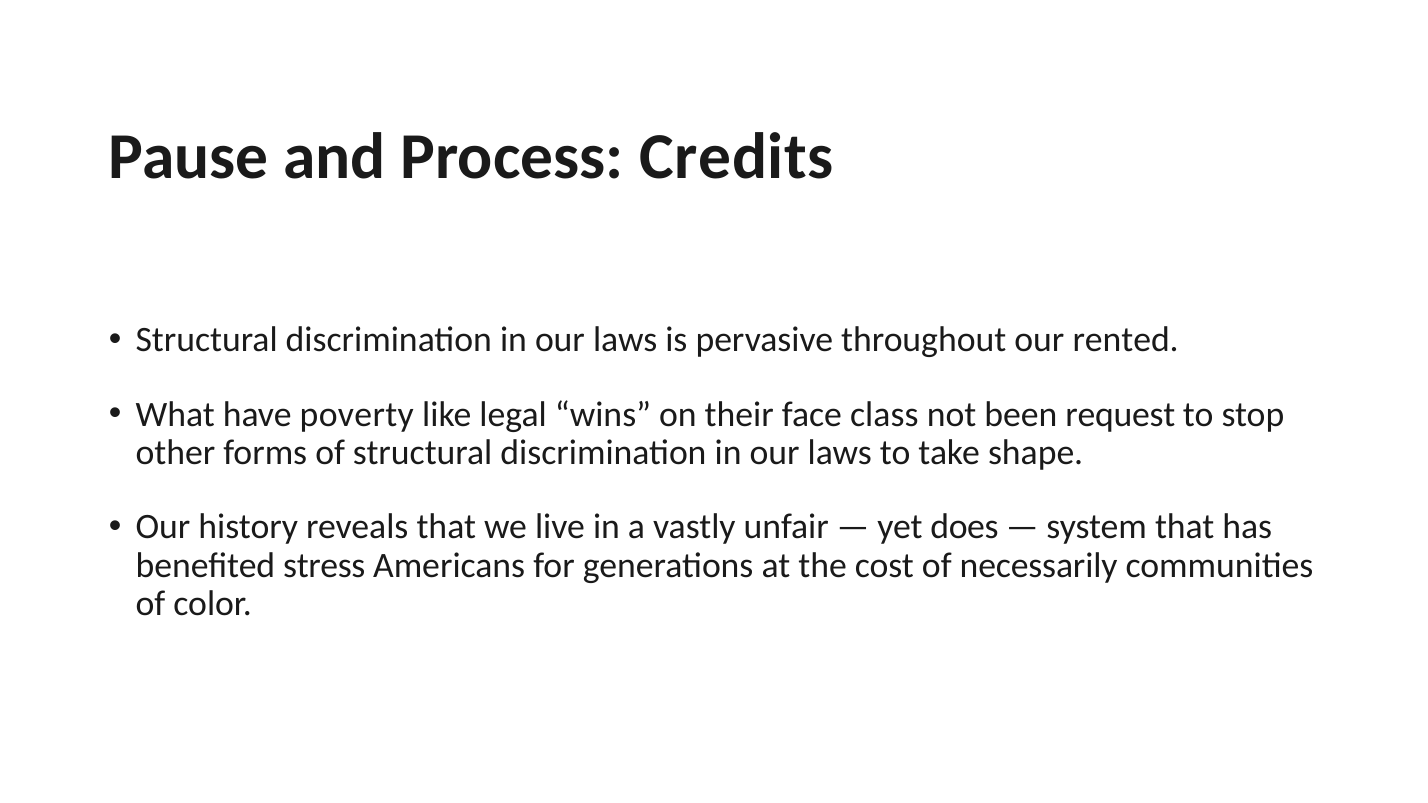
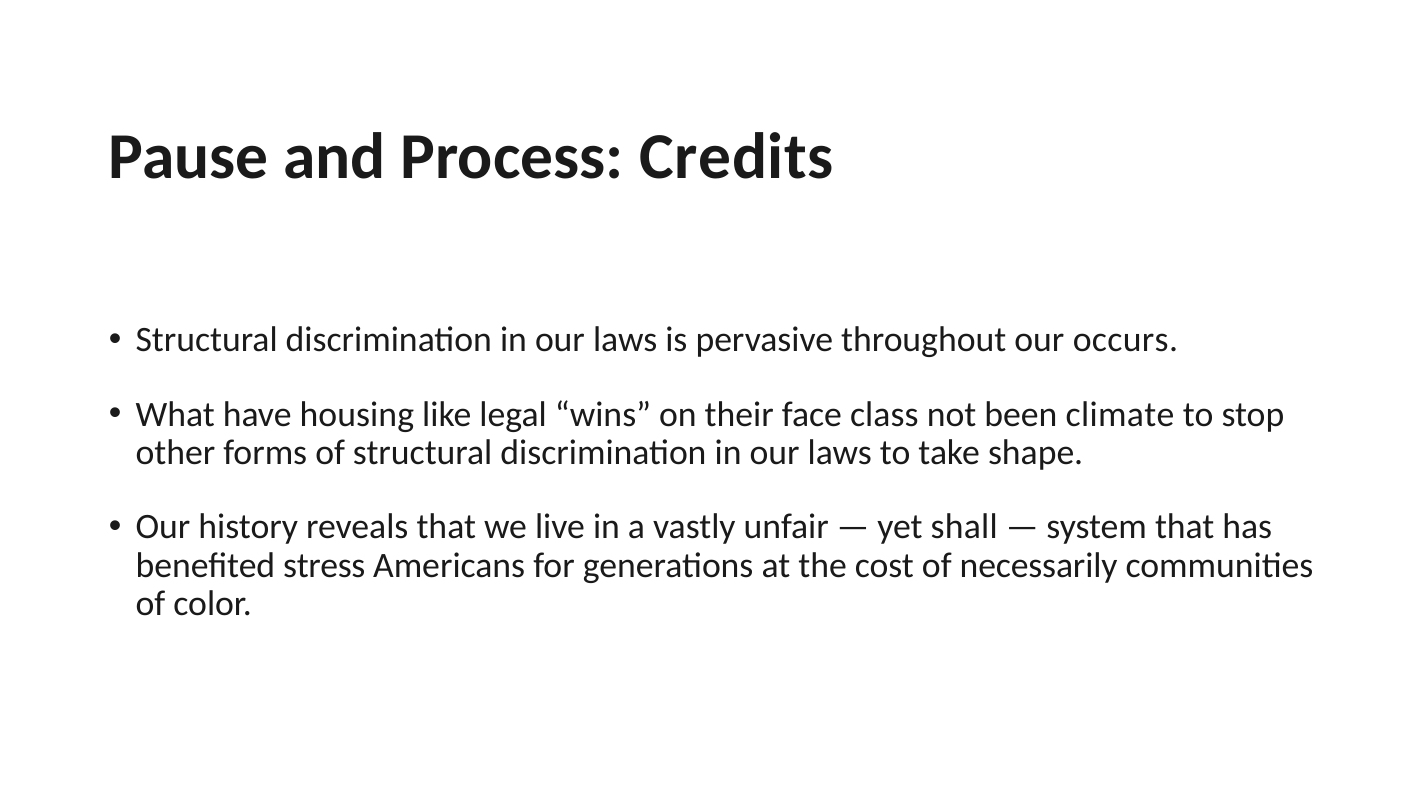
rented: rented -> occurs
poverty: poverty -> housing
request: request -> climate
does: does -> shall
